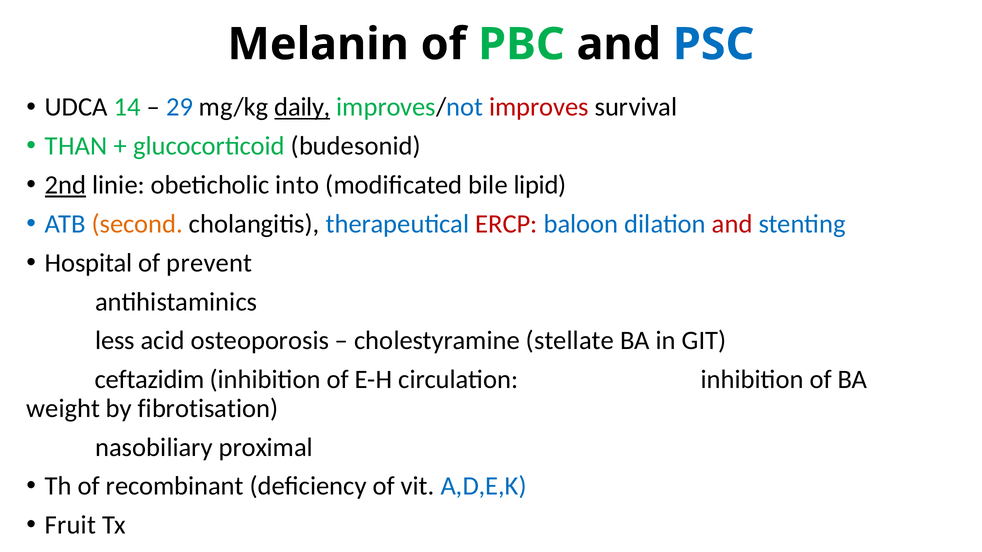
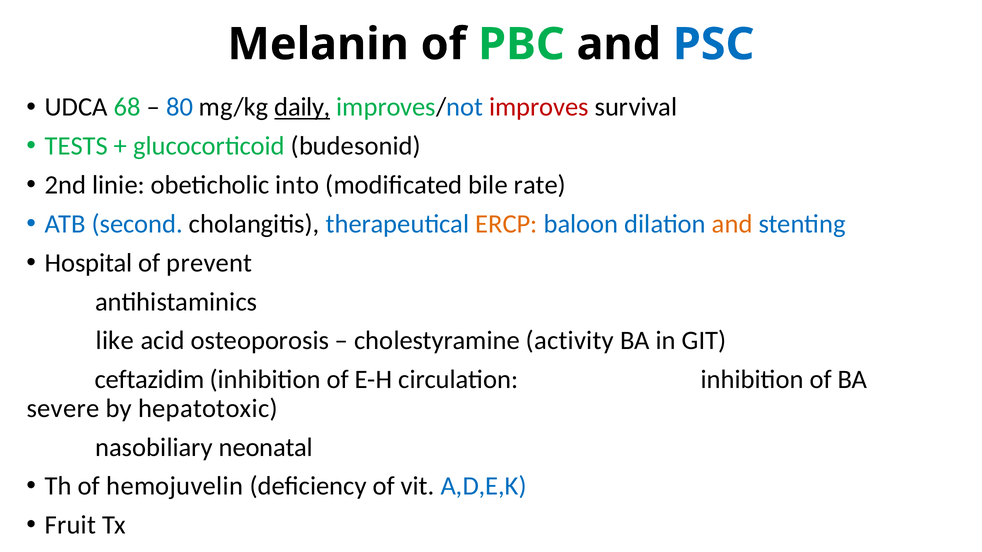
14: 14 -> 68
29: 29 -> 80
THAN: THAN -> TESTS
2nd underline: present -> none
lipid: lipid -> rate
second colour: orange -> blue
ERCP colour: red -> orange
and at (732, 224) colour: red -> orange
less: less -> like
stellate: stellate -> activity
weight: weight -> severe
fibrotisation: fibrotisation -> hepatotoxic
proximal: proximal -> neonatal
recombinant: recombinant -> hemojuvelin
